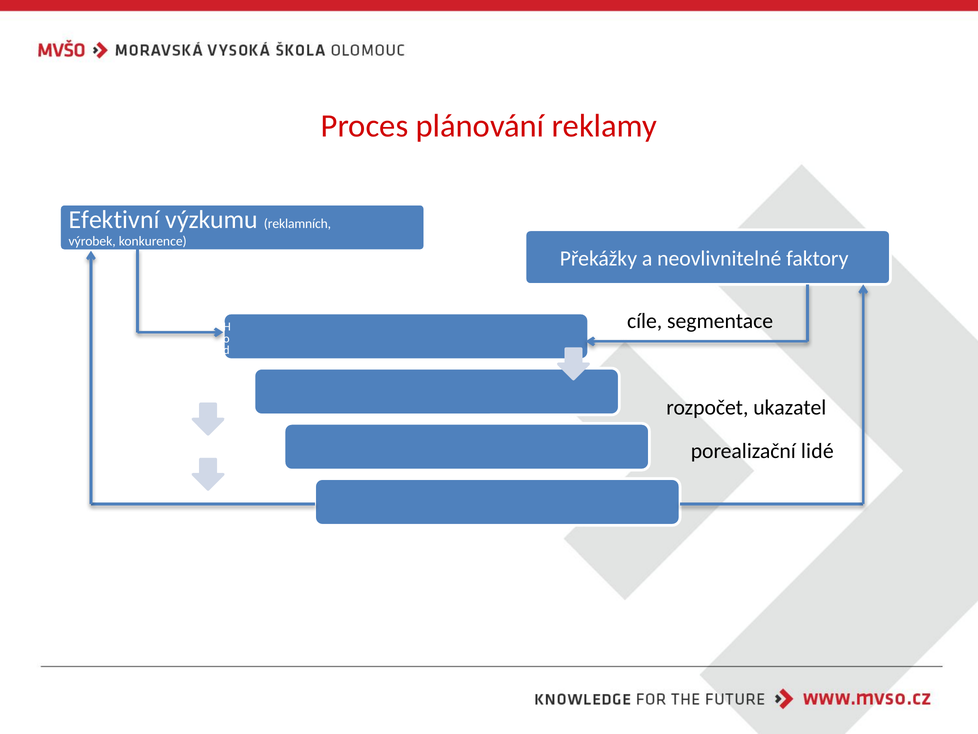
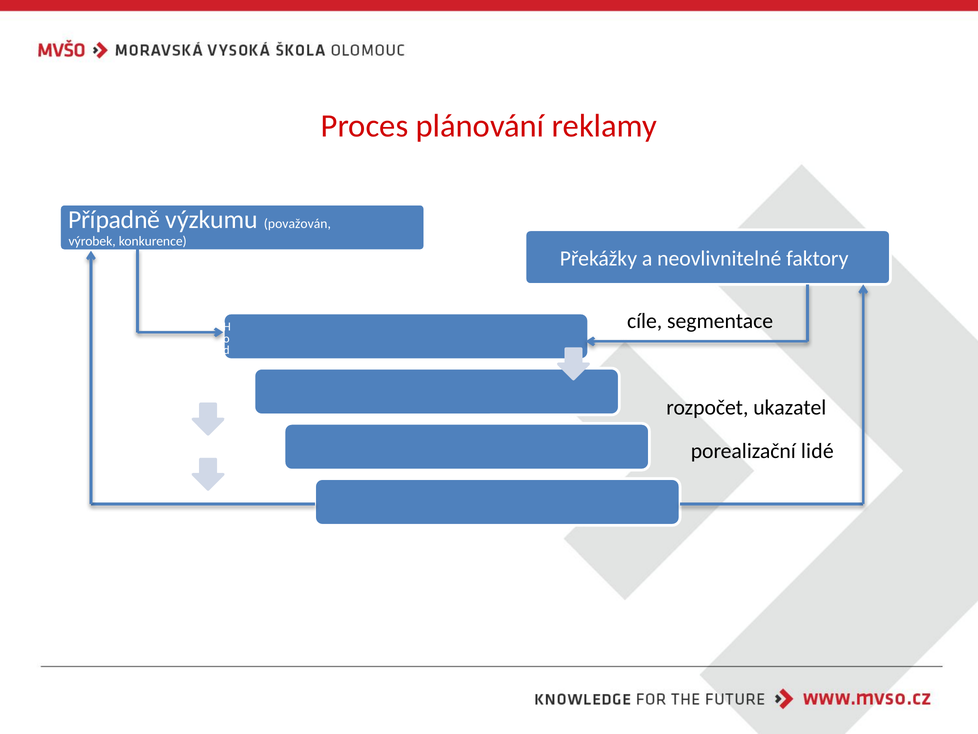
Efektivní: Efektivní -> Případně
reklamních: reklamních -> považován
